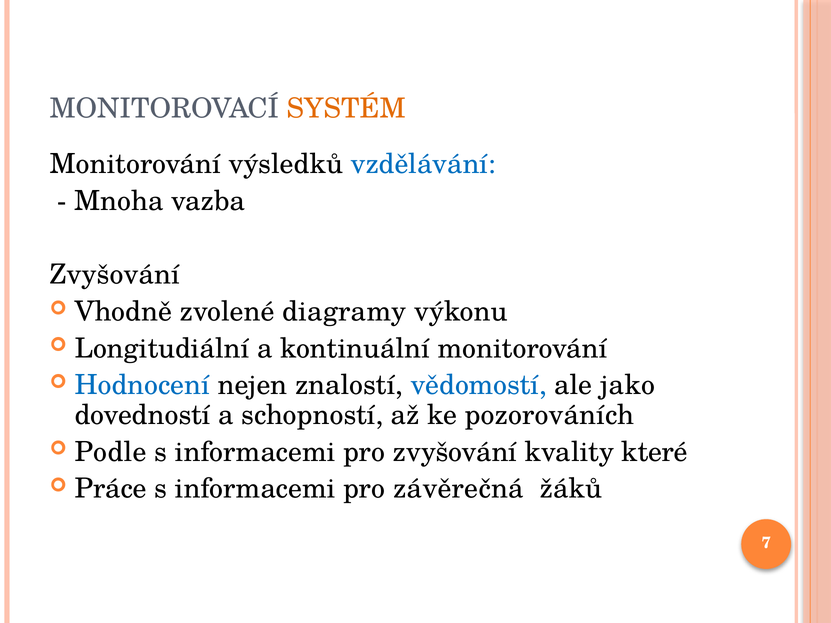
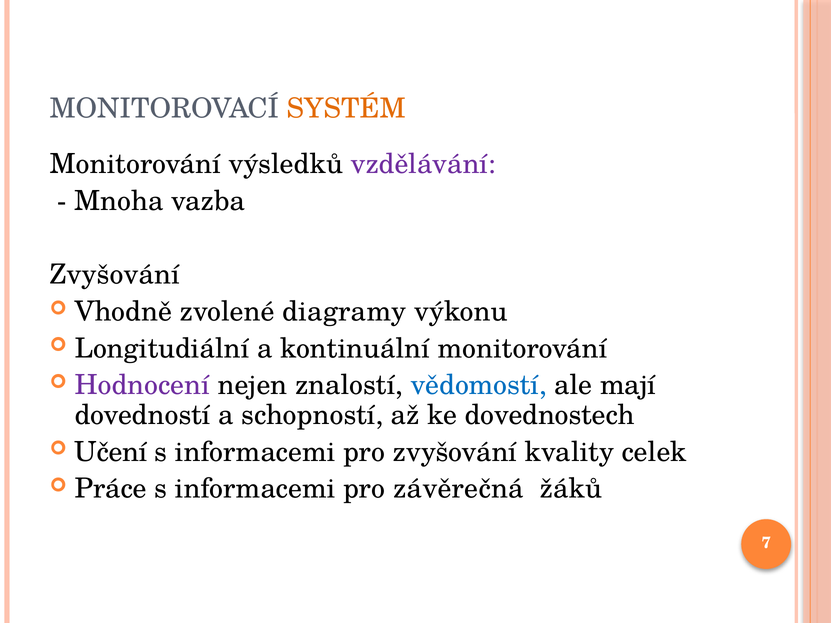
vzdělávání colour: blue -> purple
Hodnocení colour: blue -> purple
jako: jako -> mají
pozorováních: pozorováních -> dovednostech
Podle: Podle -> Učení
které: které -> celek
